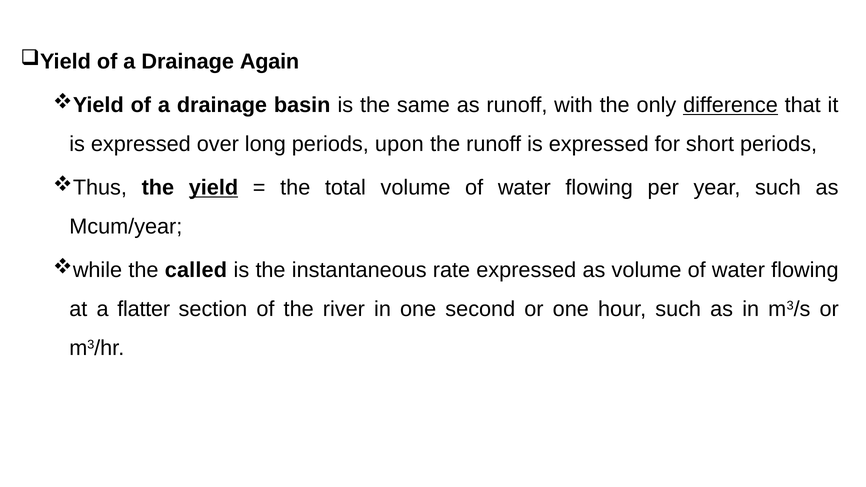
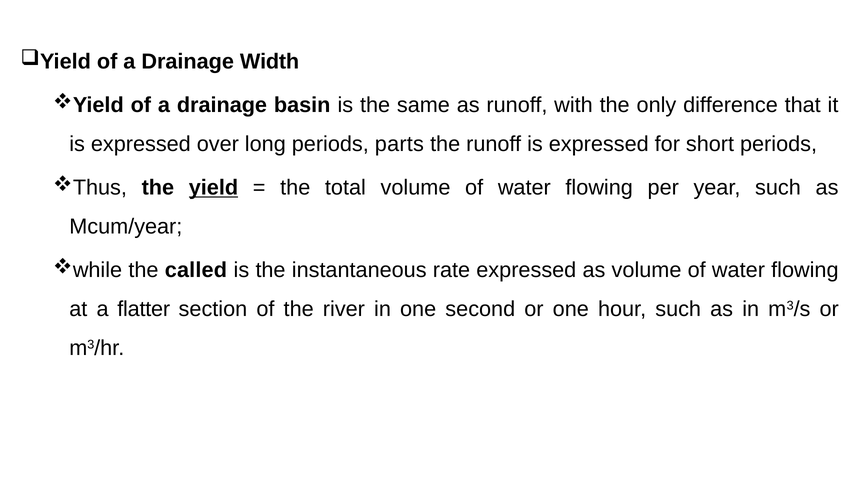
Again: Again -> Width
difference underline: present -> none
upon: upon -> parts
